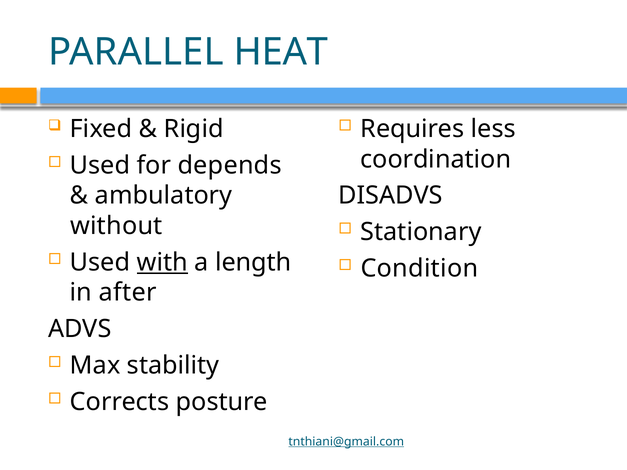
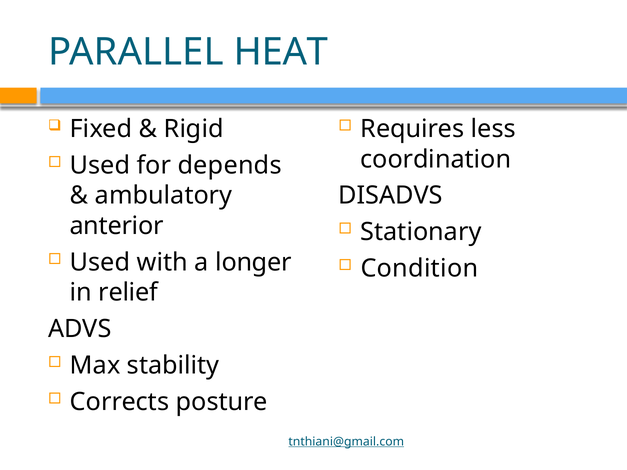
without: without -> anterior
with underline: present -> none
length: length -> longer
after: after -> relief
